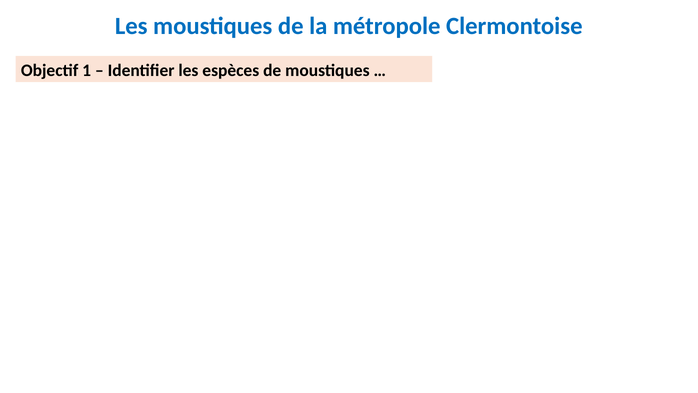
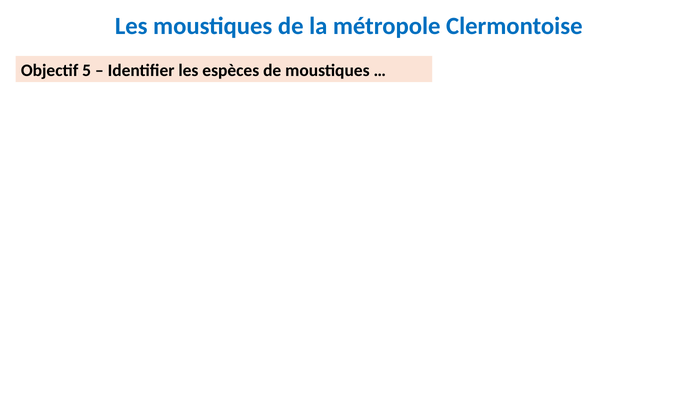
1: 1 -> 5
